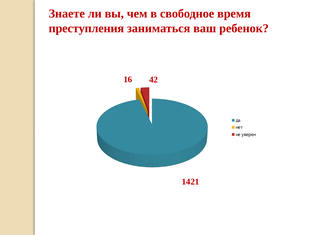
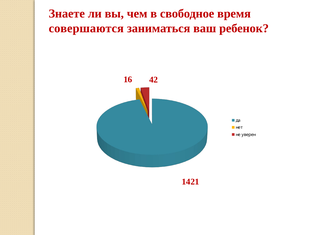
преступления: преступления -> совершаются
